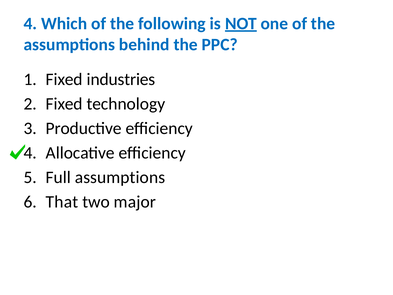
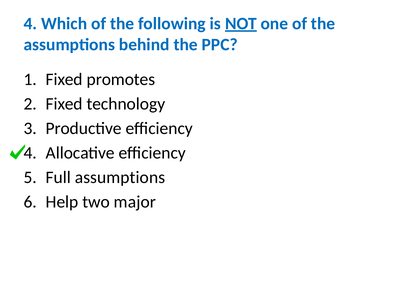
industries: industries -> promotes
That: That -> Help
